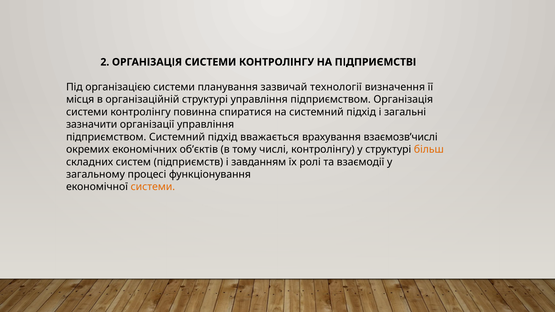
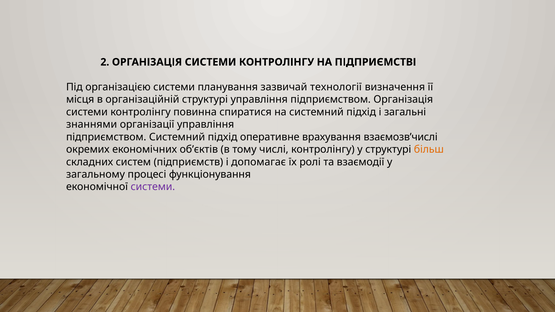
зазначити: зазначити -> знаннями
вважається: вважається -> оперативне
завданням: завданням -> допомагає
системи at (153, 187) colour: orange -> purple
